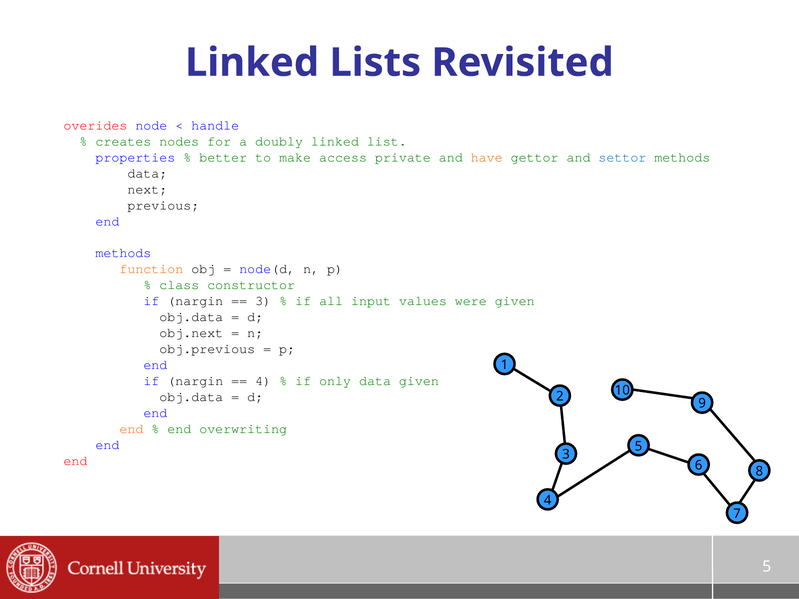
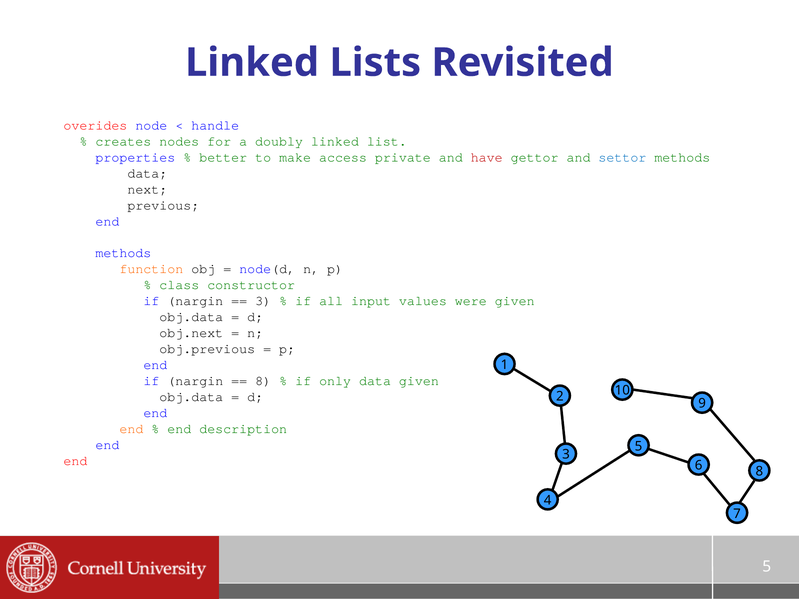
have colour: orange -> red
4 at (263, 381): 4 -> 8
overwriting: overwriting -> description
